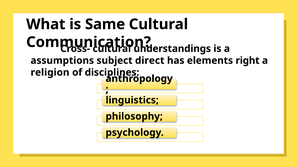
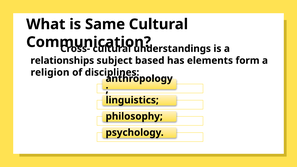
assumptions: assumptions -> relationships
direct: direct -> based
right: right -> form
